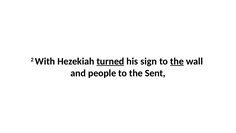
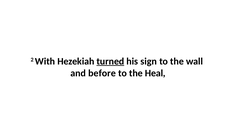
the at (177, 61) underline: present -> none
people: people -> before
Sent: Sent -> Heal
